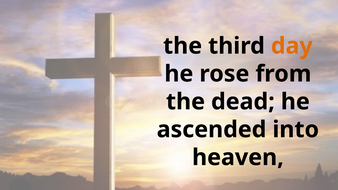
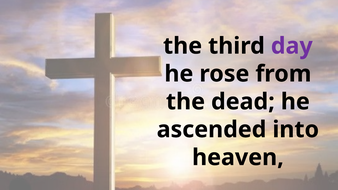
day colour: orange -> purple
